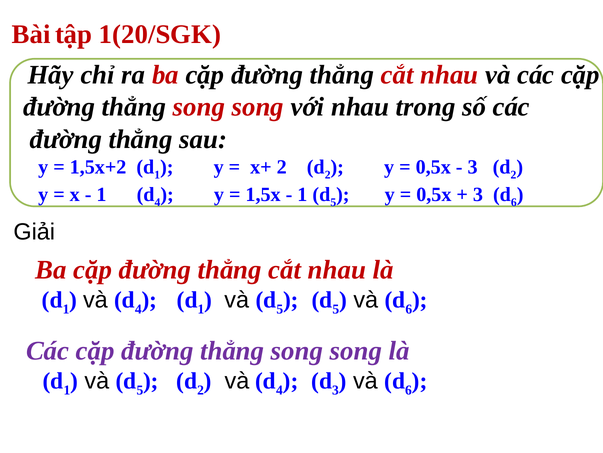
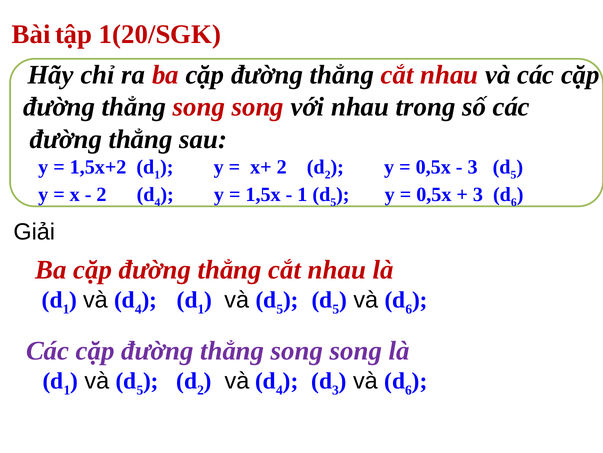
2 at (514, 174): 2 -> 5
1 at (102, 194): 1 -> 2
